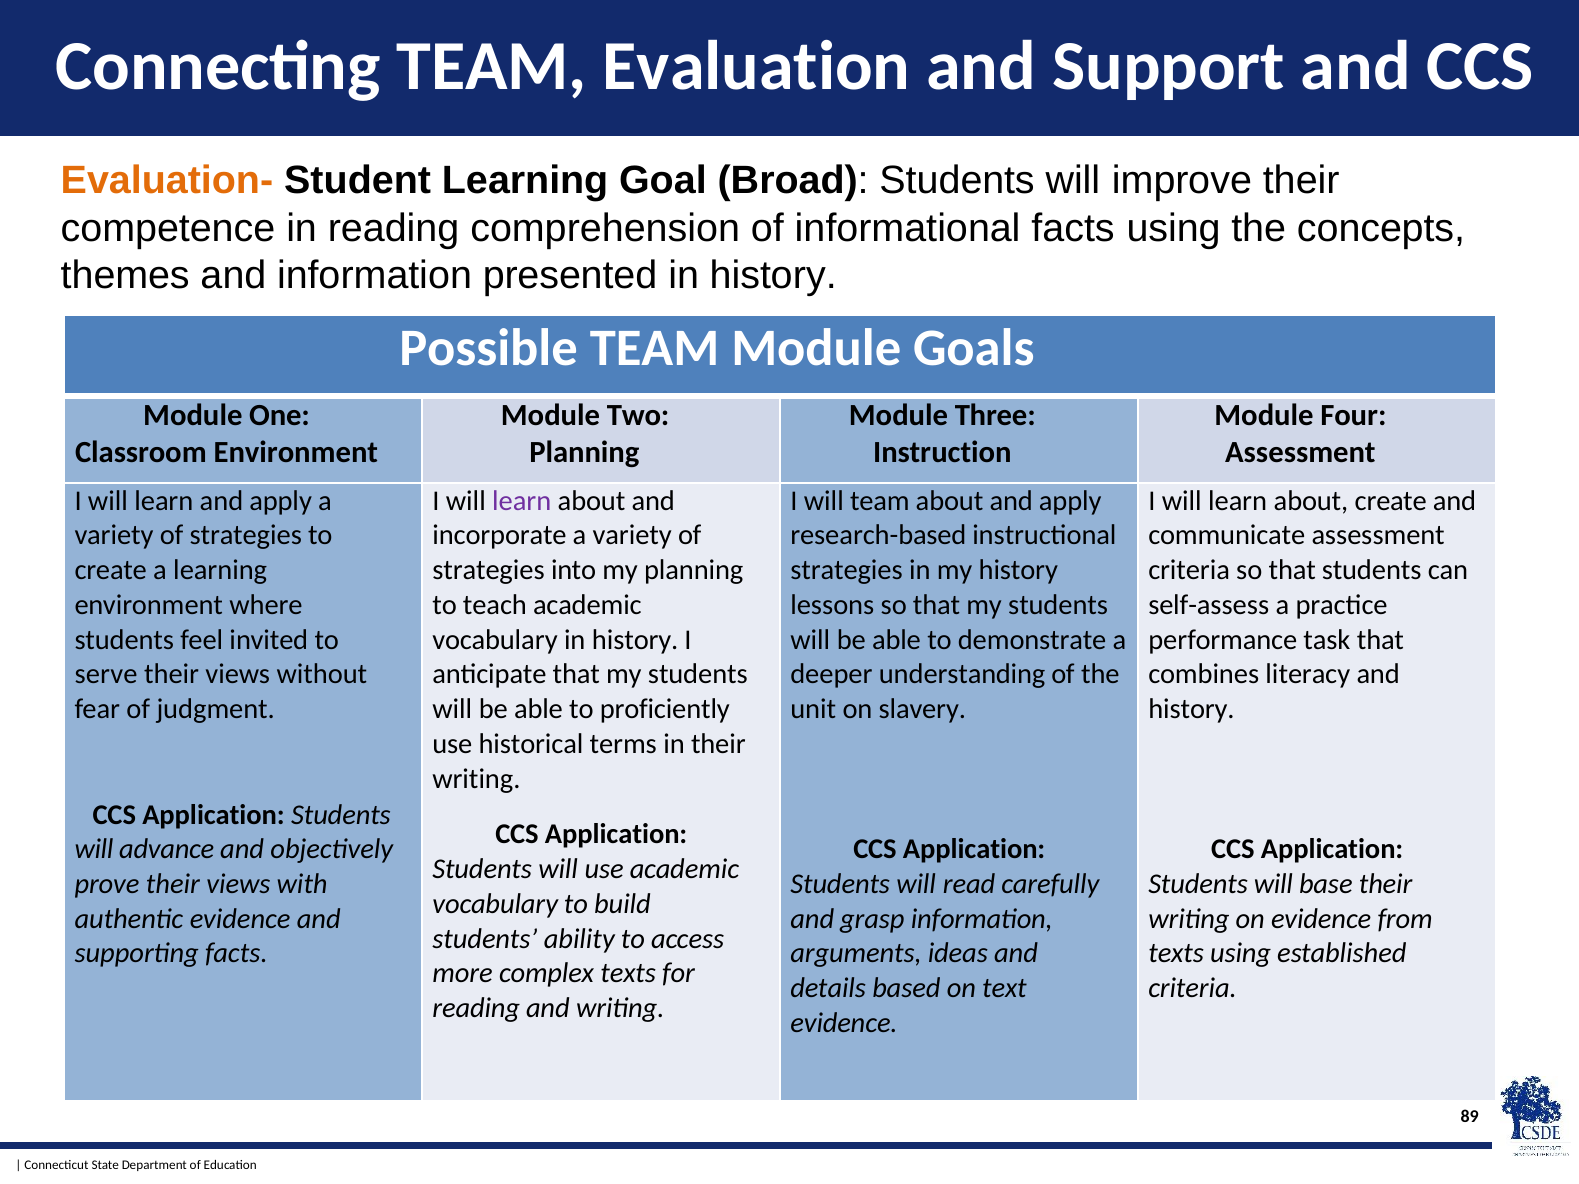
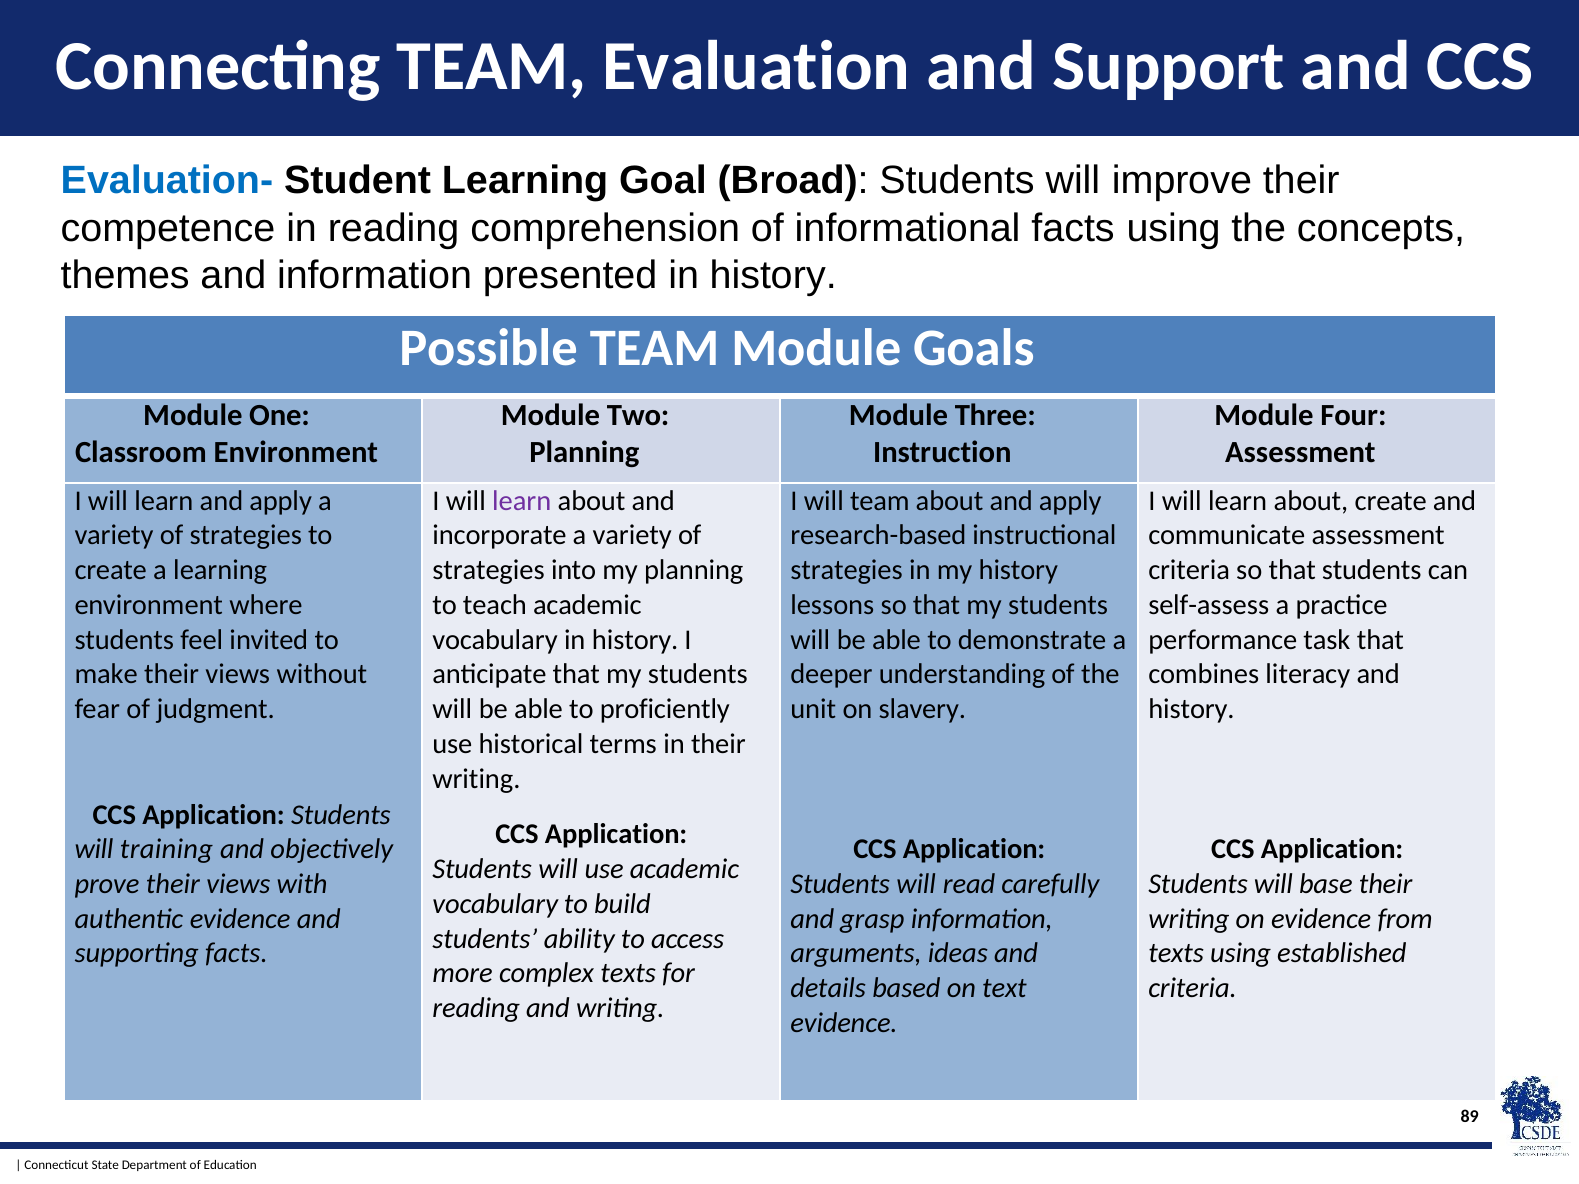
Evaluation- colour: orange -> blue
serve: serve -> make
advance: advance -> training
